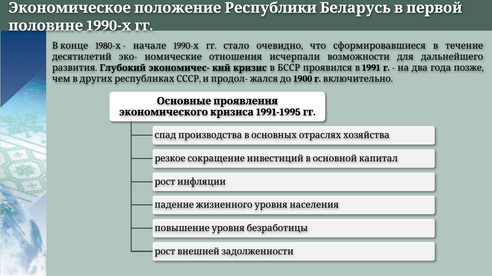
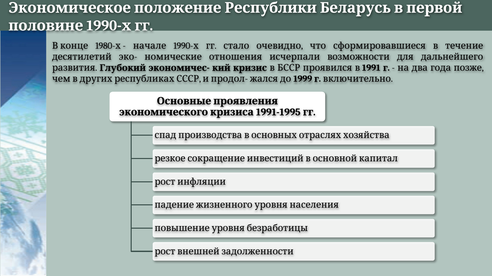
1900: 1900 -> 1999
